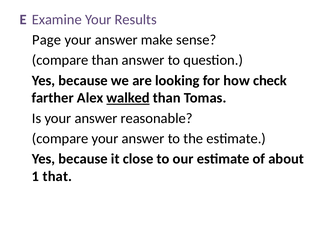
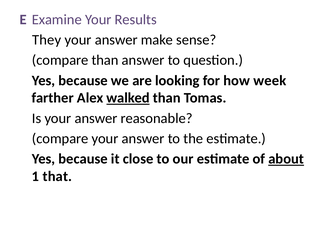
Page: Page -> They
check: check -> week
about underline: none -> present
